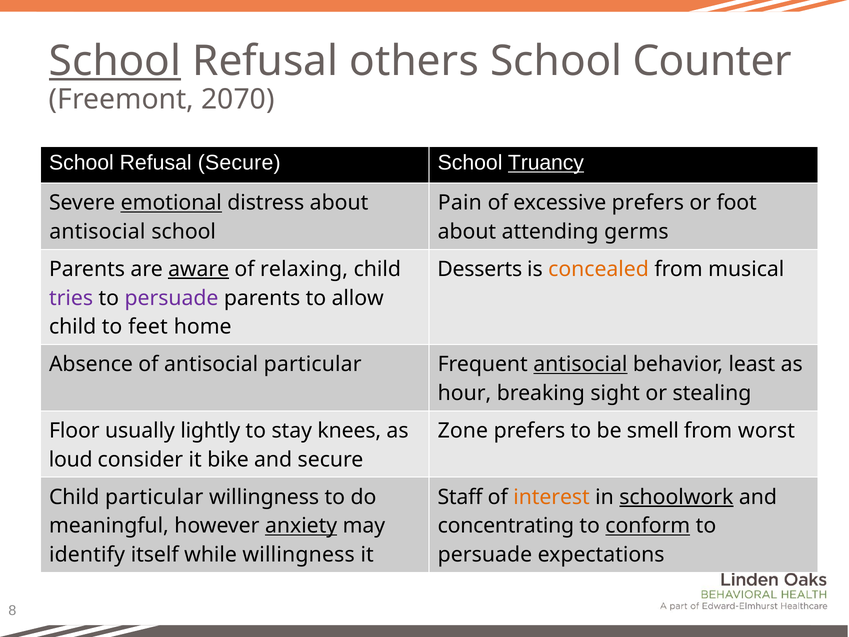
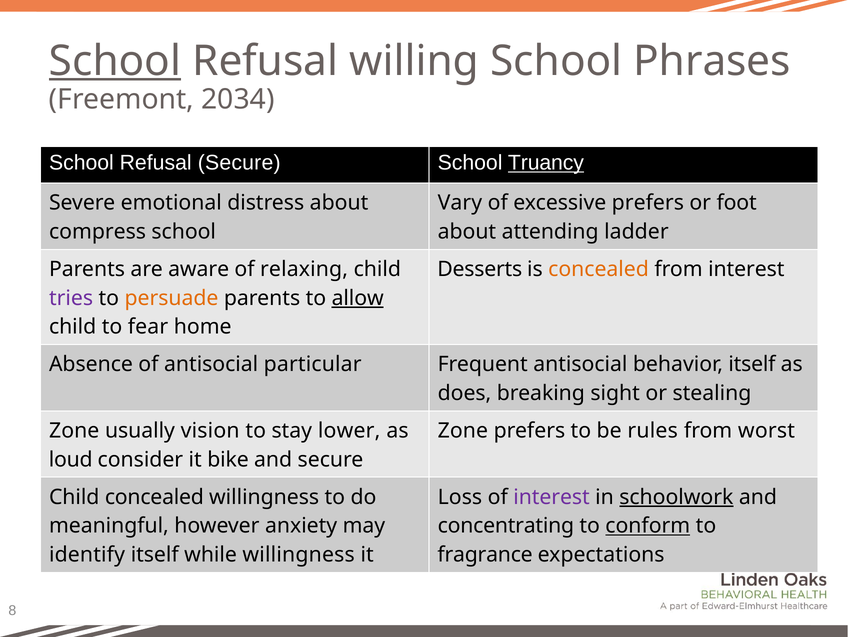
others: others -> willing
Counter: Counter -> Phrases
2070: 2070 -> 2034
emotional underline: present -> none
Pain: Pain -> Vary
antisocial at (97, 232): antisocial -> compress
germs: germs -> ladder
aware underline: present -> none
from musical: musical -> interest
persuade at (171, 298) colour: purple -> orange
allow underline: none -> present
feet: feet -> fear
antisocial at (580, 364) underline: present -> none
behavior least: least -> itself
hour: hour -> does
Floor at (74, 431): Floor -> Zone
lightly: lightly -> vision
knees: knees -> lower
smell: smell -> rules
Child particular: particular -> concealed
Staff: Staff -> Loss
interest at (552, 497) colour: orange -> purple
anxiety underline: present -> none
persuade at (485, 555): persuade -> fragrance
